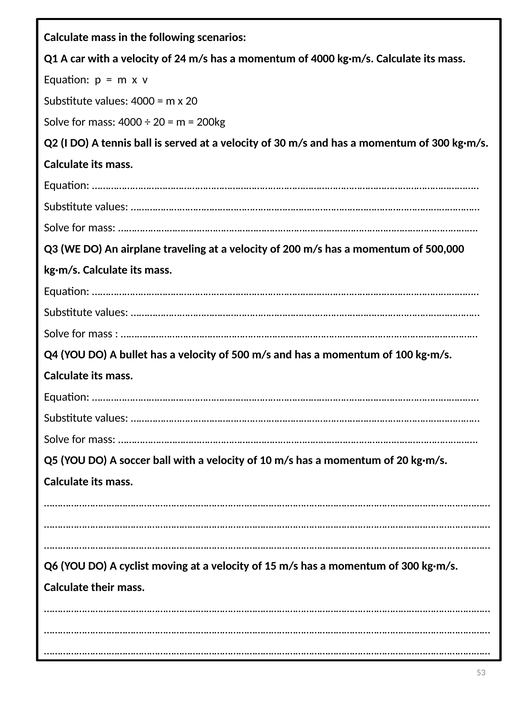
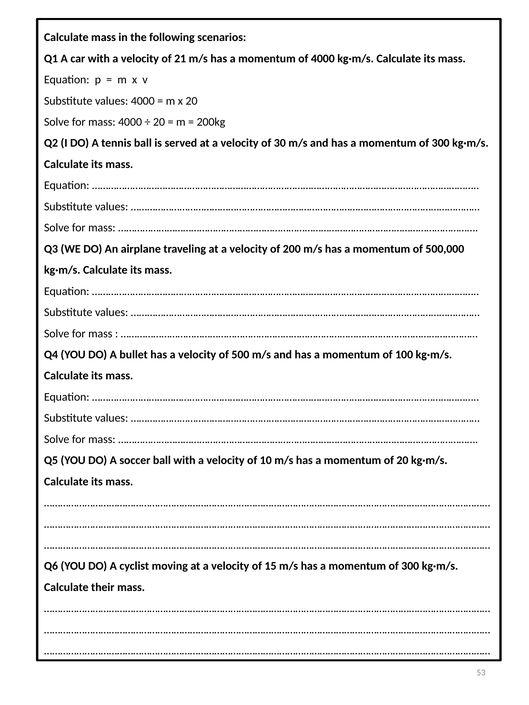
24: 24 -> 21
